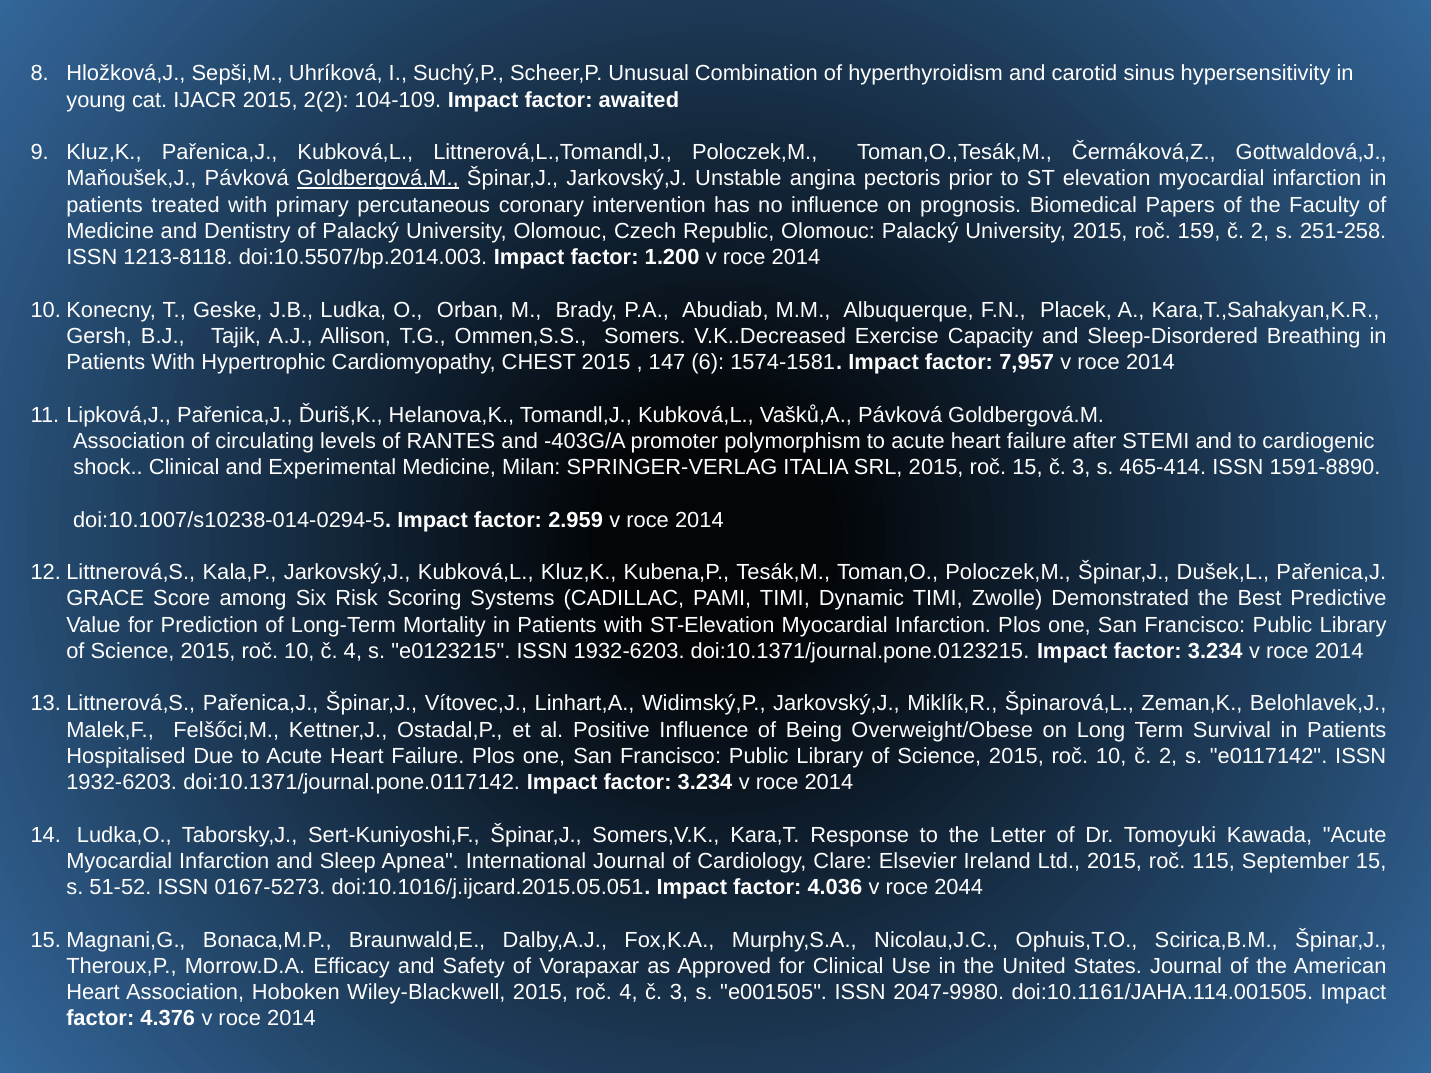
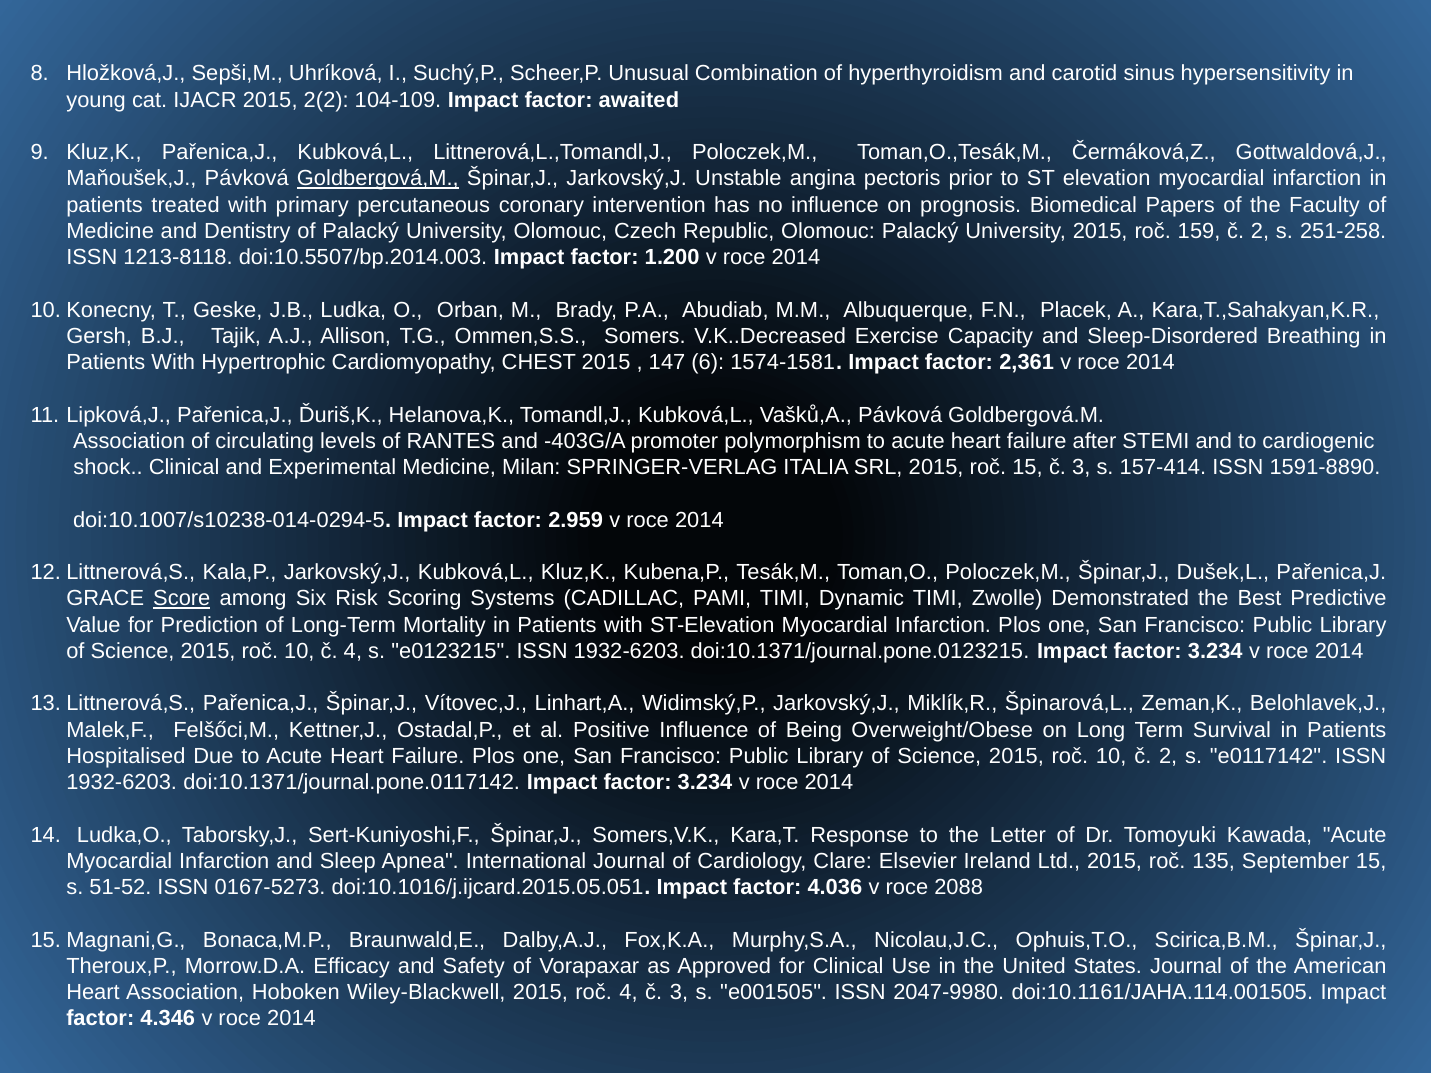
7,957: 7,957 -> 2,361
465-414: 465-414 -> 157-414
Score underline: none -> present
115: 115 -> 135
2044: 2044 -> 2088
4.376: 4.376 -> 4.346
